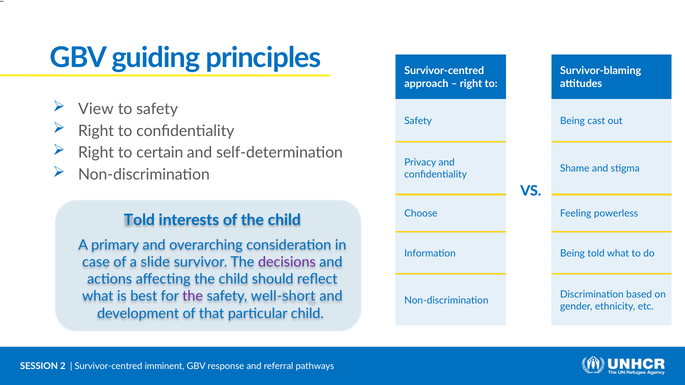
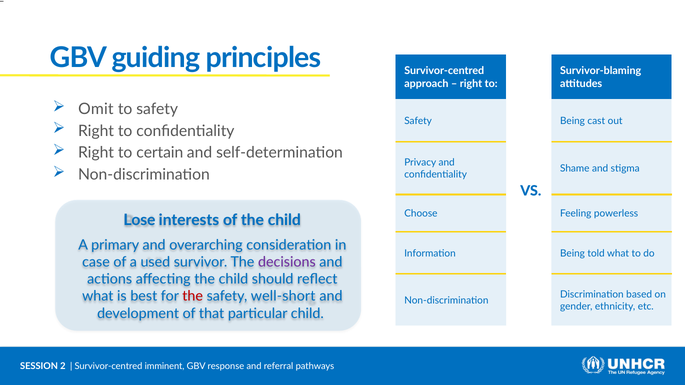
View: View -> Omit
Told at (139, 220): Told -> Lose
slide: slide -> used
the at (193, 296) colour: purple -> red
